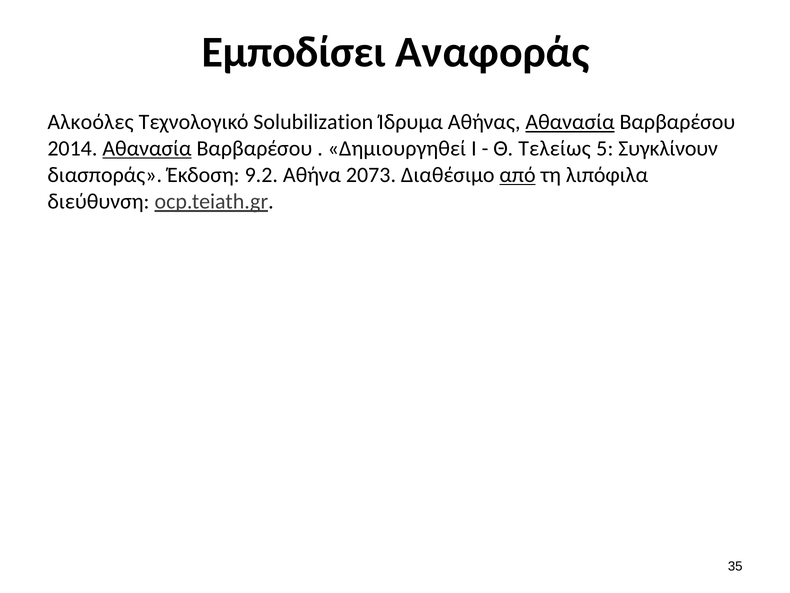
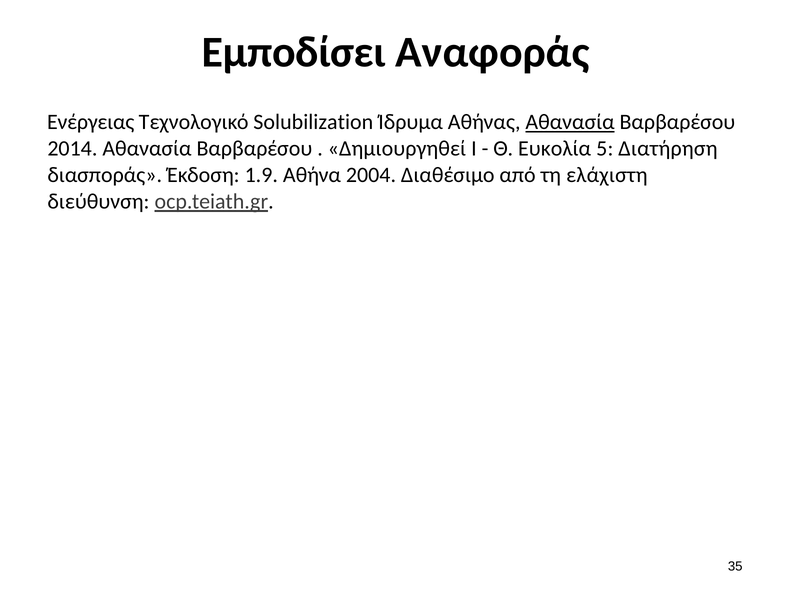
Αλκοόλες: Αλκοόλες -> Ενέργειας
Αθανασία at (147, 148) underline: present -> none
Τελείως: Τελείως -> Ευκολία
Συγκλίνουν: Συγκλίνουν -> Διατήρηση
9.2: 9.2 -> 1.9
2073: 2073 -> 2004
από underline: present -> none
λιπόφιλα: λιπόφιλα -> ελάχιστη
